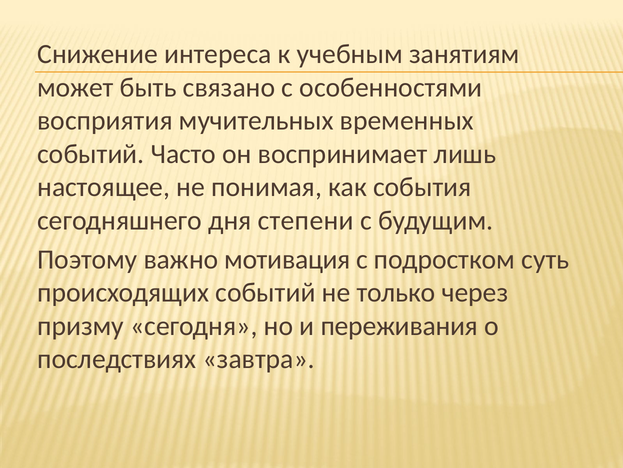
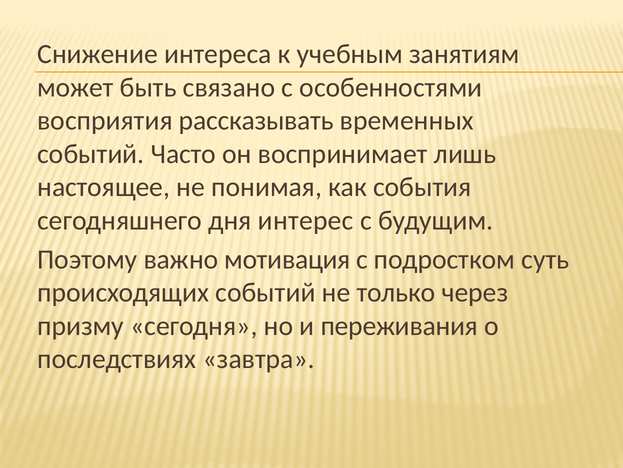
мучительных: мучительных -> рассказывать
степени: степени -> интерес
